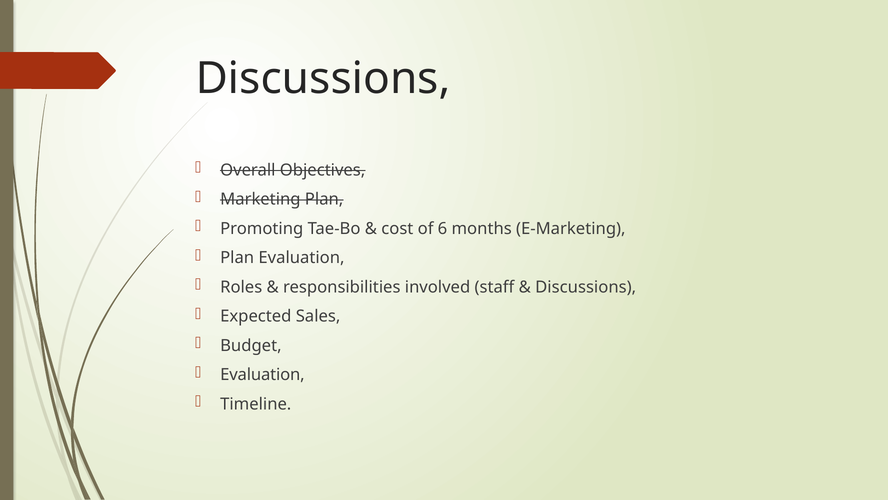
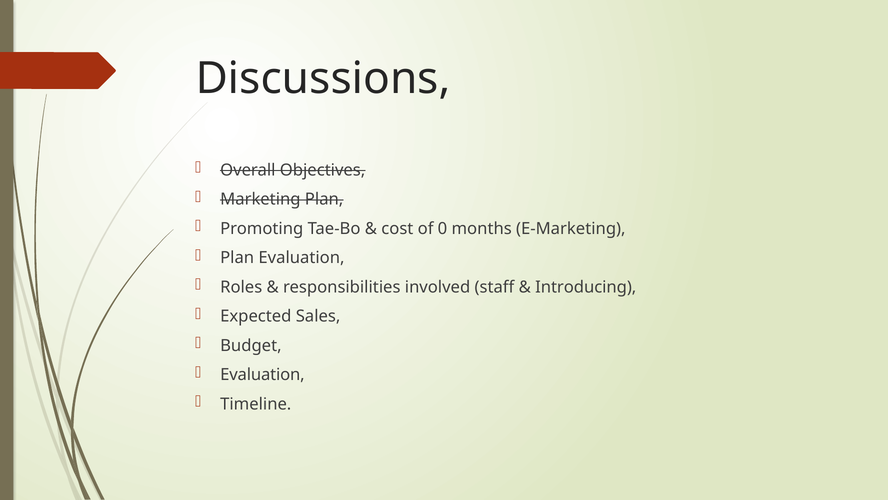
6: 6 -> 0
Discussions at (586, 287): Discussions -> Introducing
